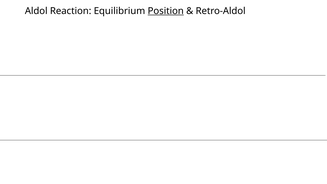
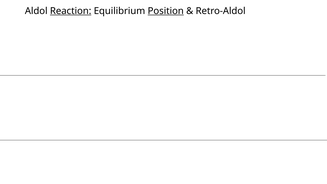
Reaction underline: none -> present
